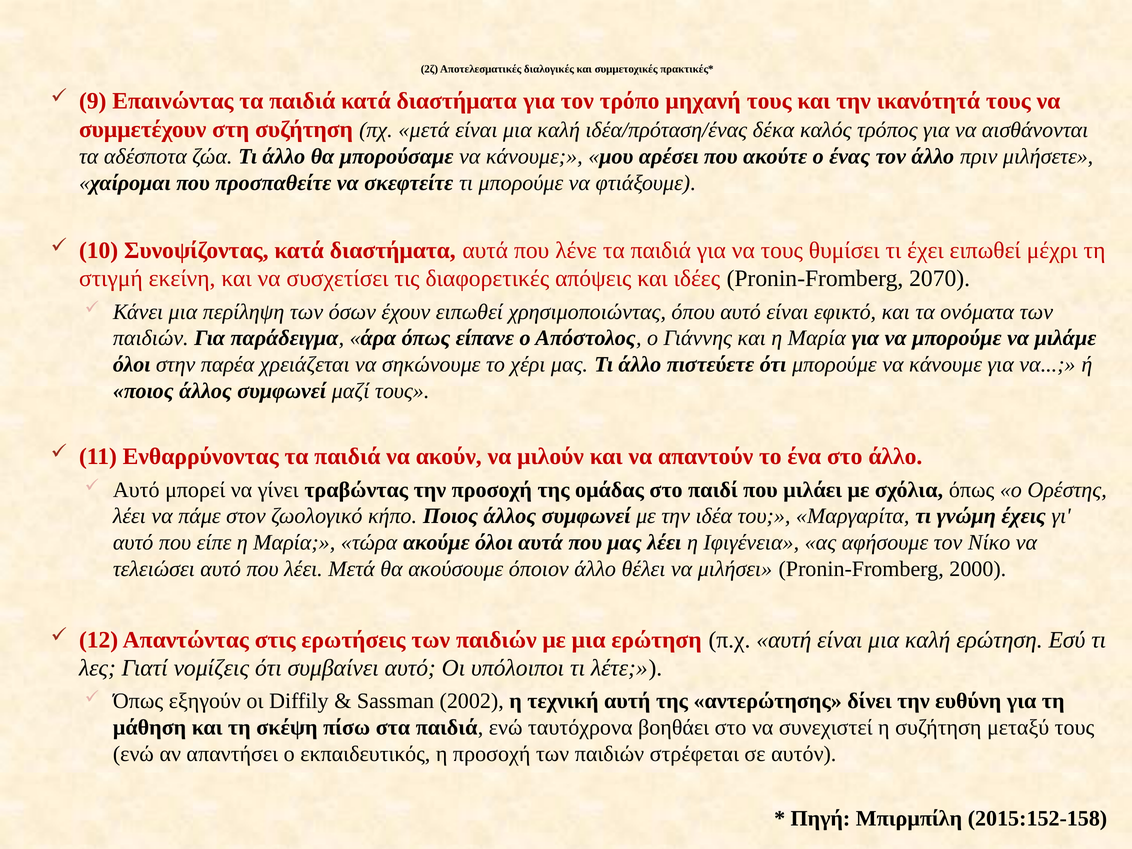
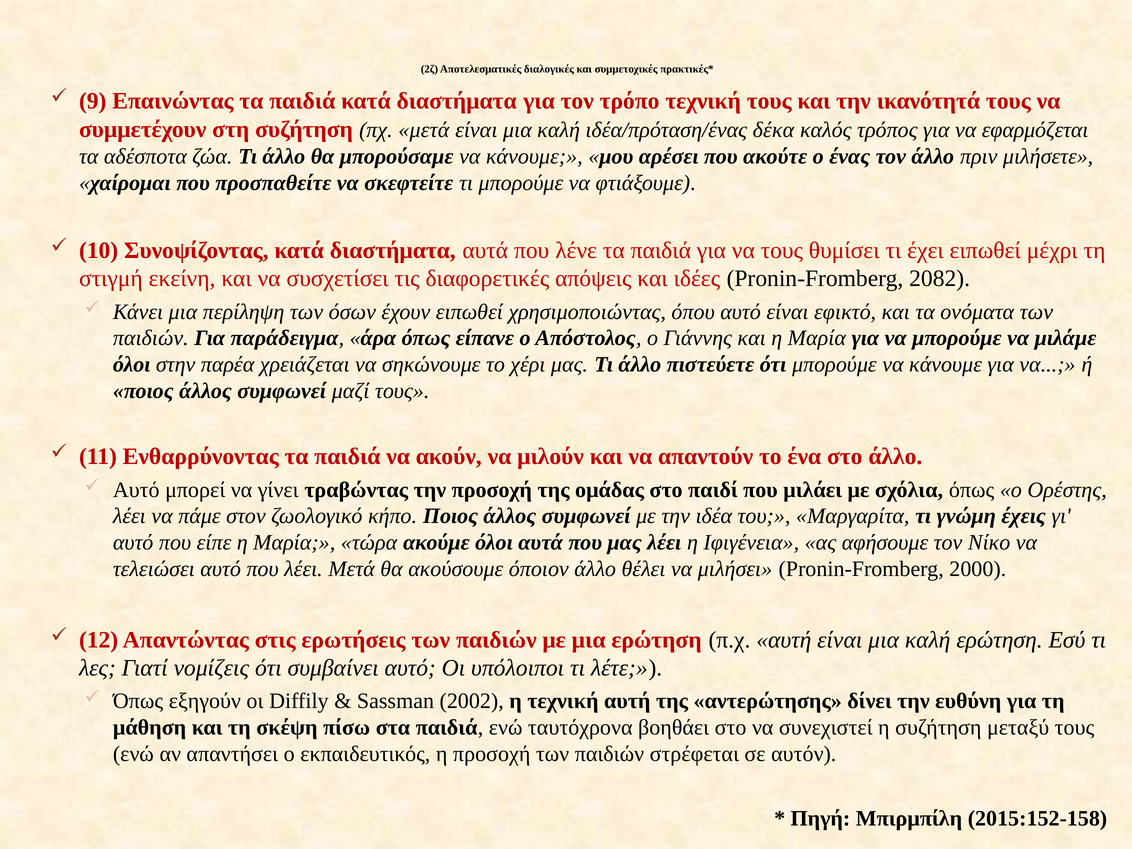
τρόπο μηχανή: μηχανή -> τεχνική
αισθάνονται: αισθάνονται -> εφαρμόζεται
2070: 2070 -> 2082
